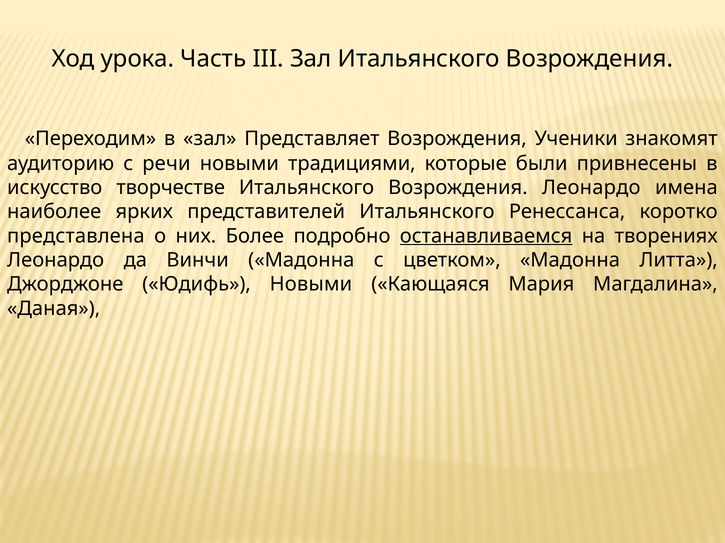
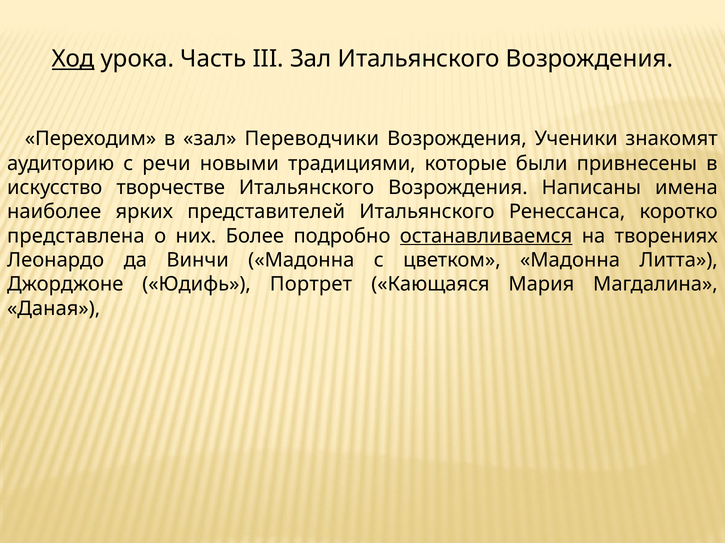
Ход underline: none -> present
Представляет: Представляет -> Переводчики
Возрождения Леонардо: Леонардо -> Написаны
Юдифь Новыми: Новыми -> Портрет
